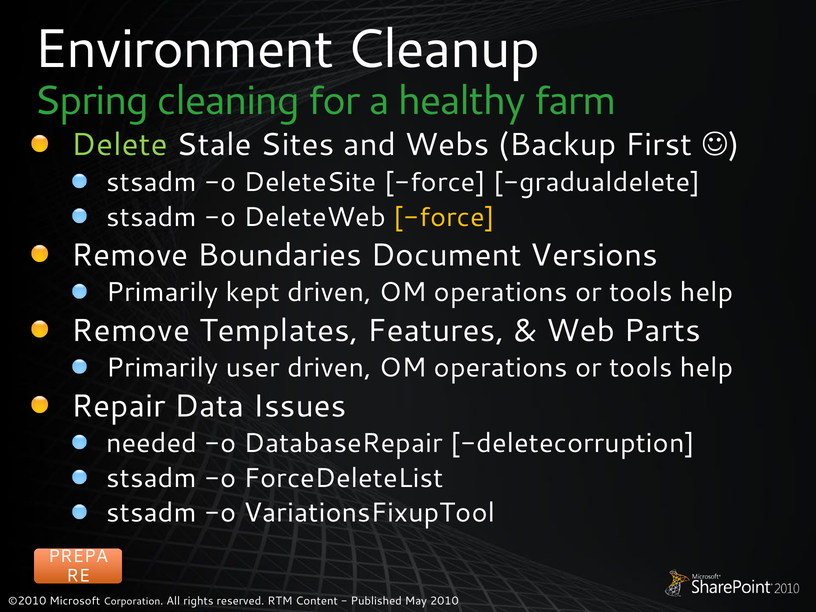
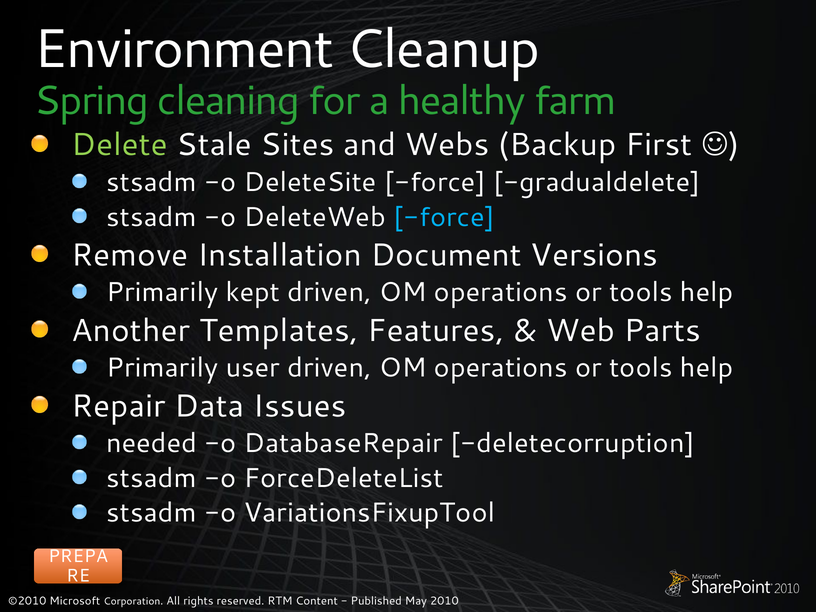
force at (444, 217) colour: yellow -> light blue
Boundaries: Boundaries -> Installation
Remove at (131, 331): Remove -> Another
